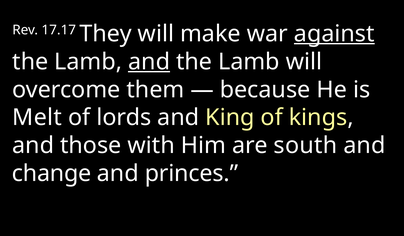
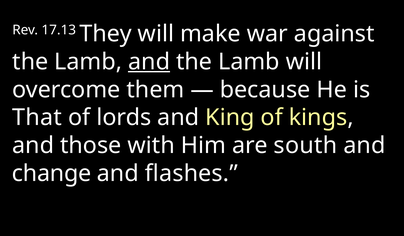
17.17: 17.17 -> 17.13
against underline: present -> none
Melt: Melt -> That
princes: princes -> flashes
